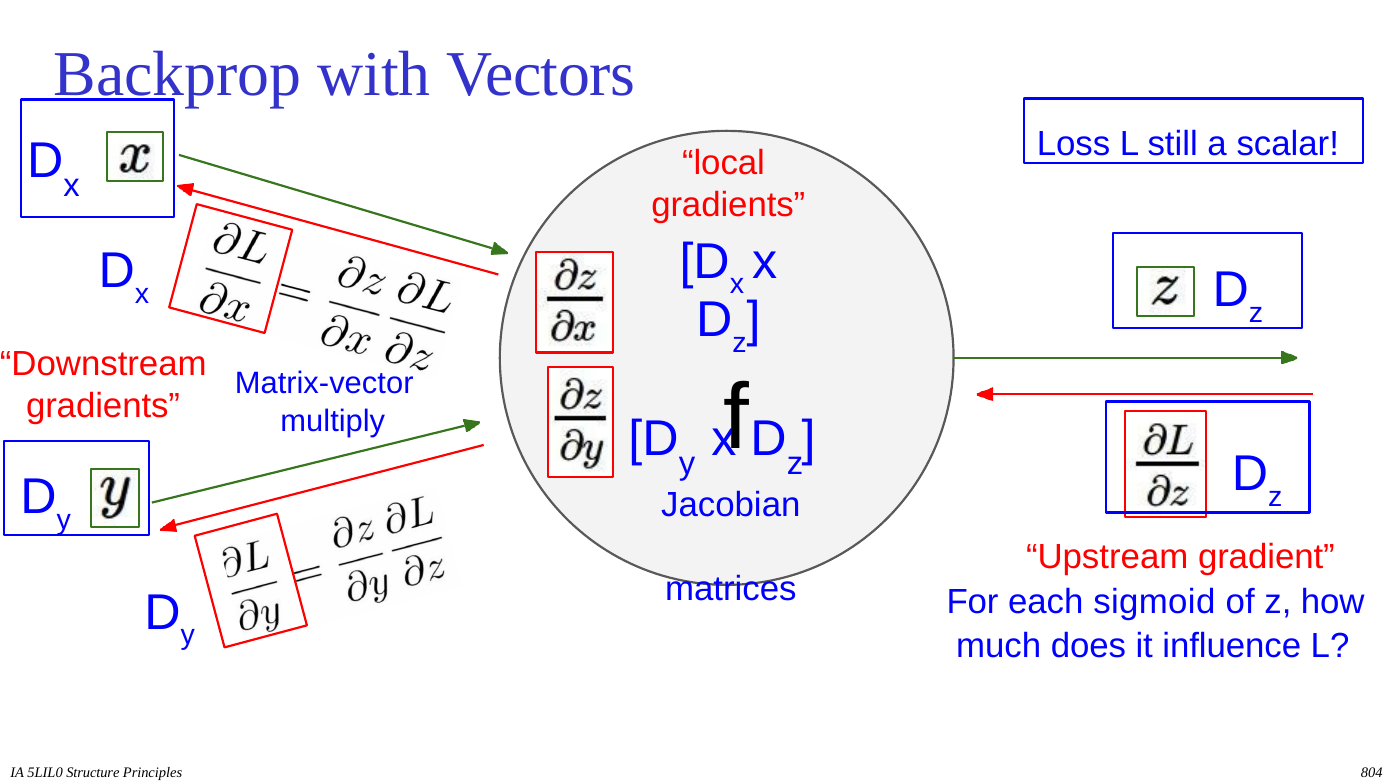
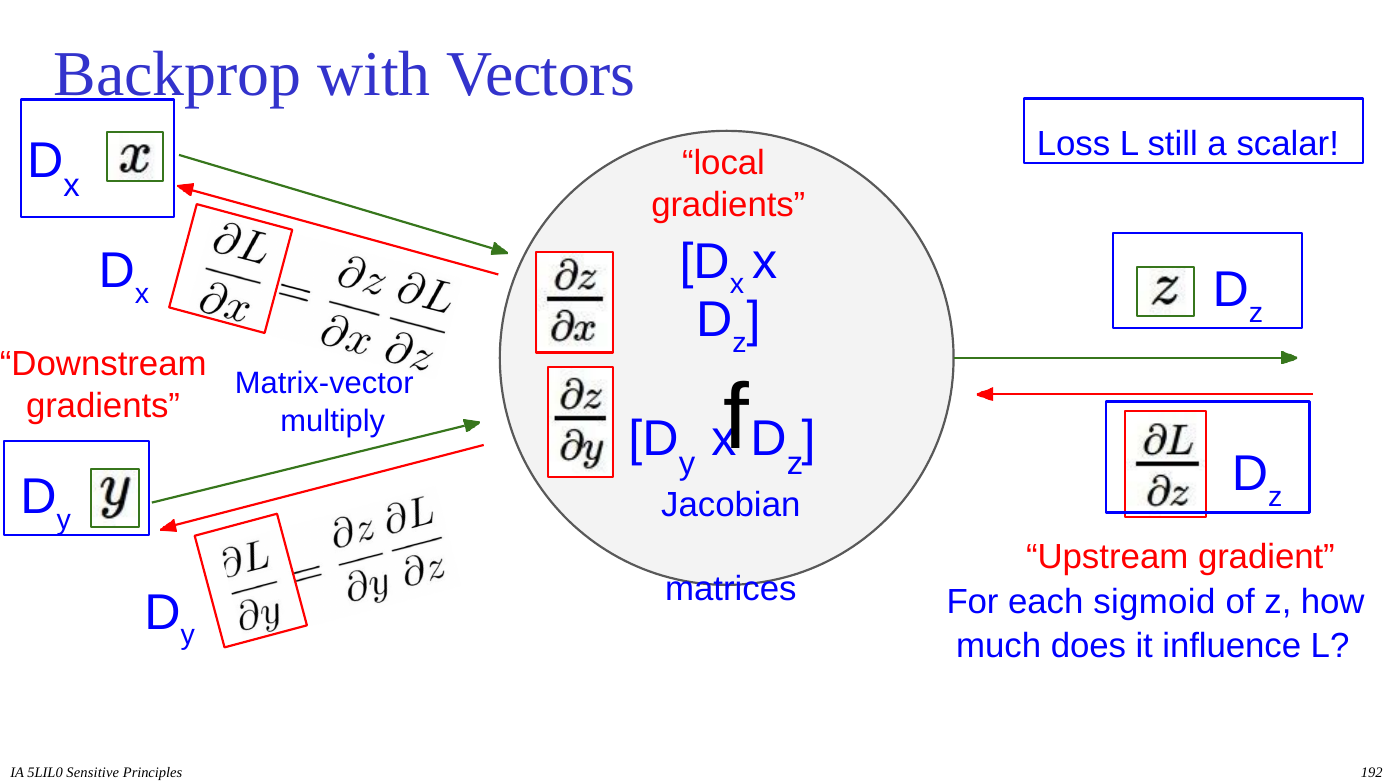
Structure: Structure -> Sensitive
804: 804 -> 192
